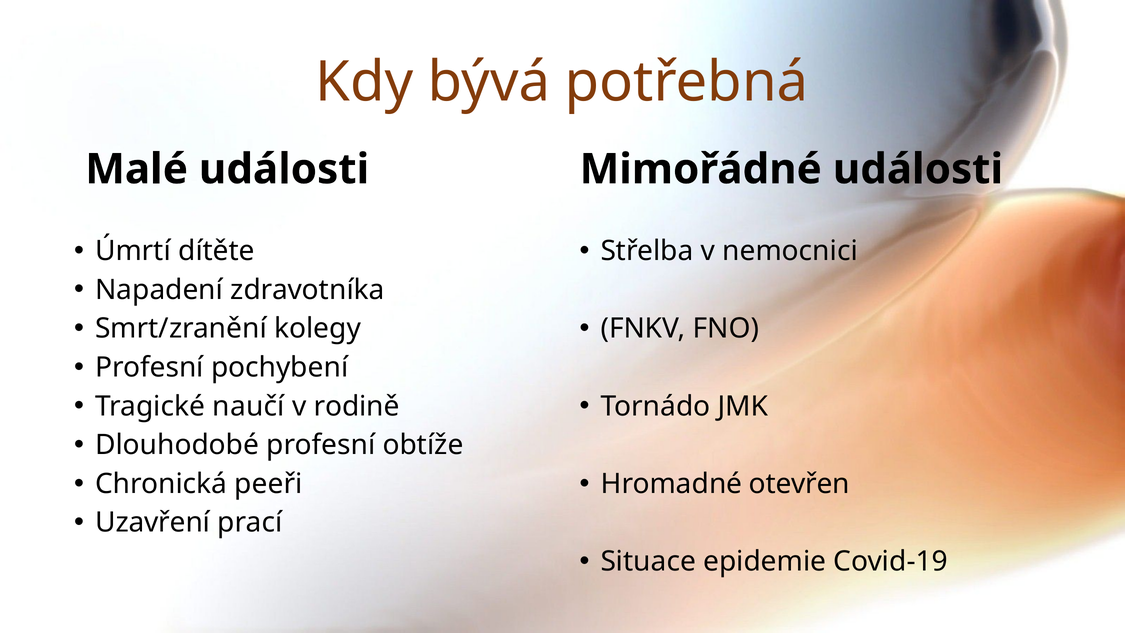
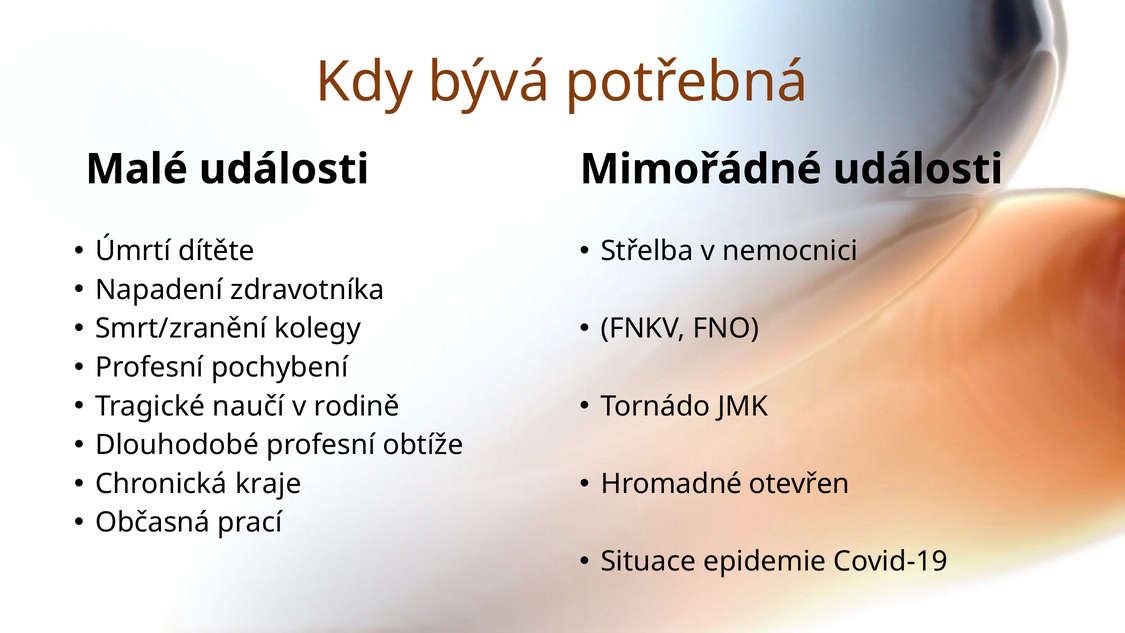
peeři: peeři -> kraje
Uzavření: Uzavření -> Občasná
